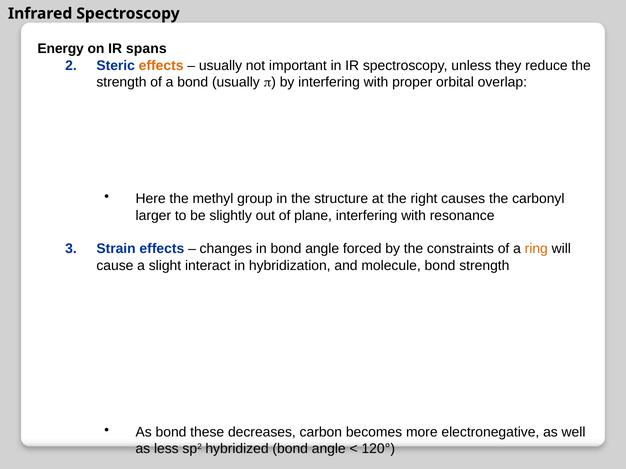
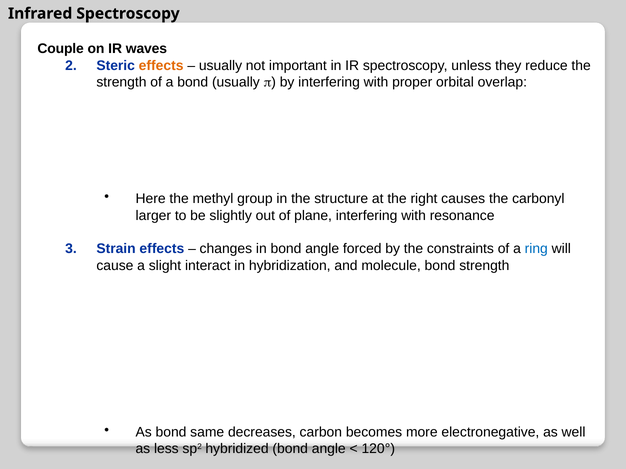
Energy: Energy -> Couple
spans: spans -> waves
ring colour: orange -> blue
these: these -> same
